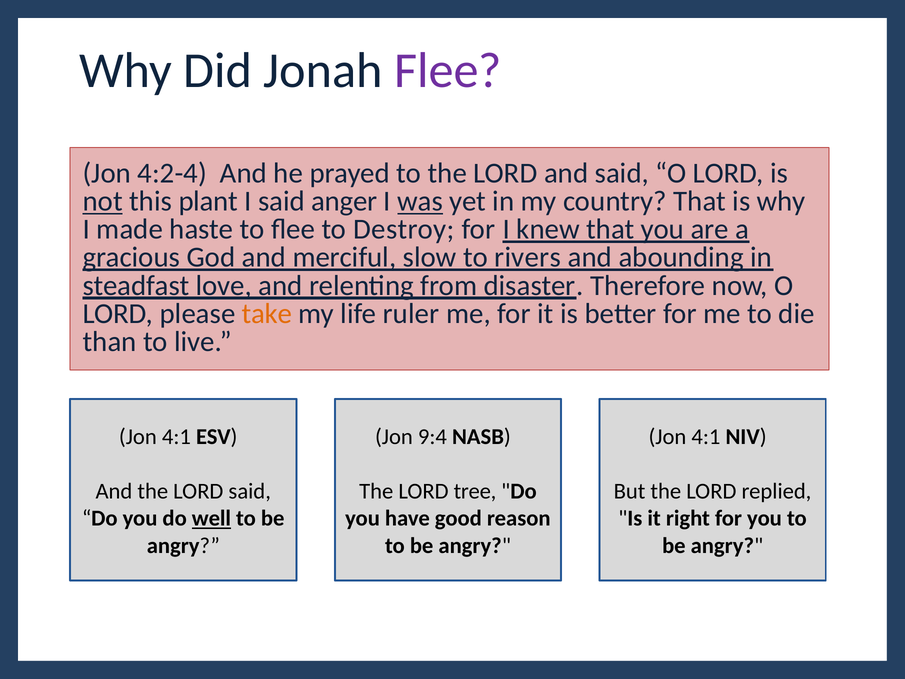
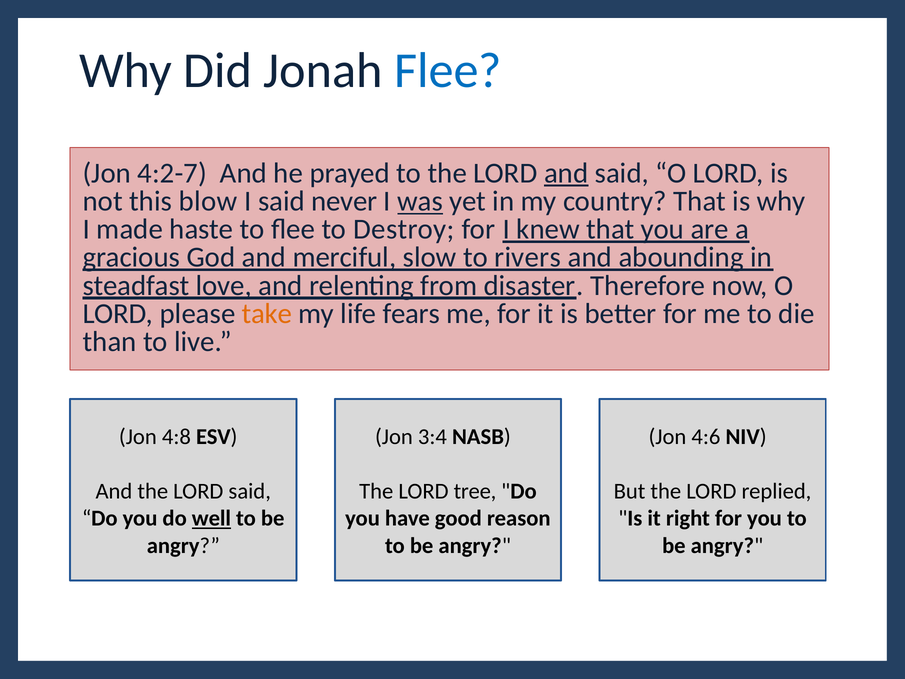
Flee at (448, 71) colour: purple -> blue
4:2-4: 4:2-4 -> 4:2-7
and at (566, 173) underline: none -> present
not underline: present -> none
plant: plant -> blow
anger: anger -> never
ruler: ruler -> fears
4:1 at (176, 437): 4:1 -> 4:8
9:4: 9:4 -> 3:4
4:1 at (706, 437): 4:1 -> 4:6
